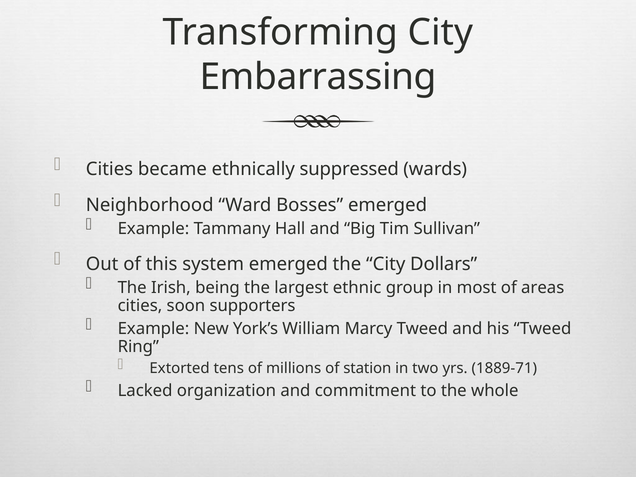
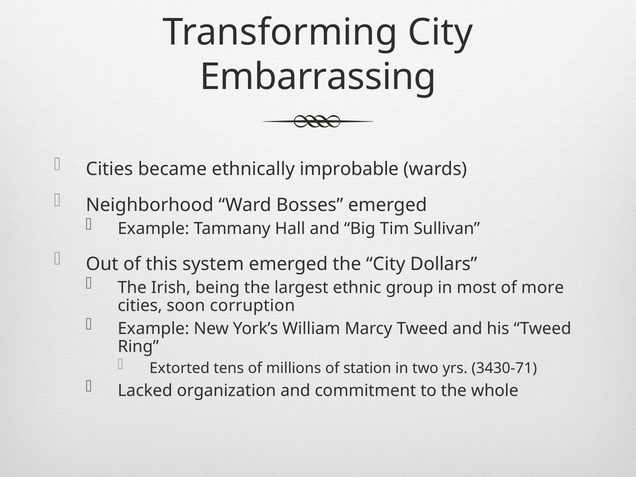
suppressed: suppressed -> improbable
areas: areas -> more
supporters: supporters -> corruption
1889-71: 1889-71 -> 3430-71
